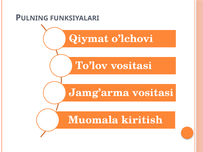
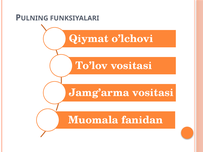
kiritish: kiritish -> fanidan
